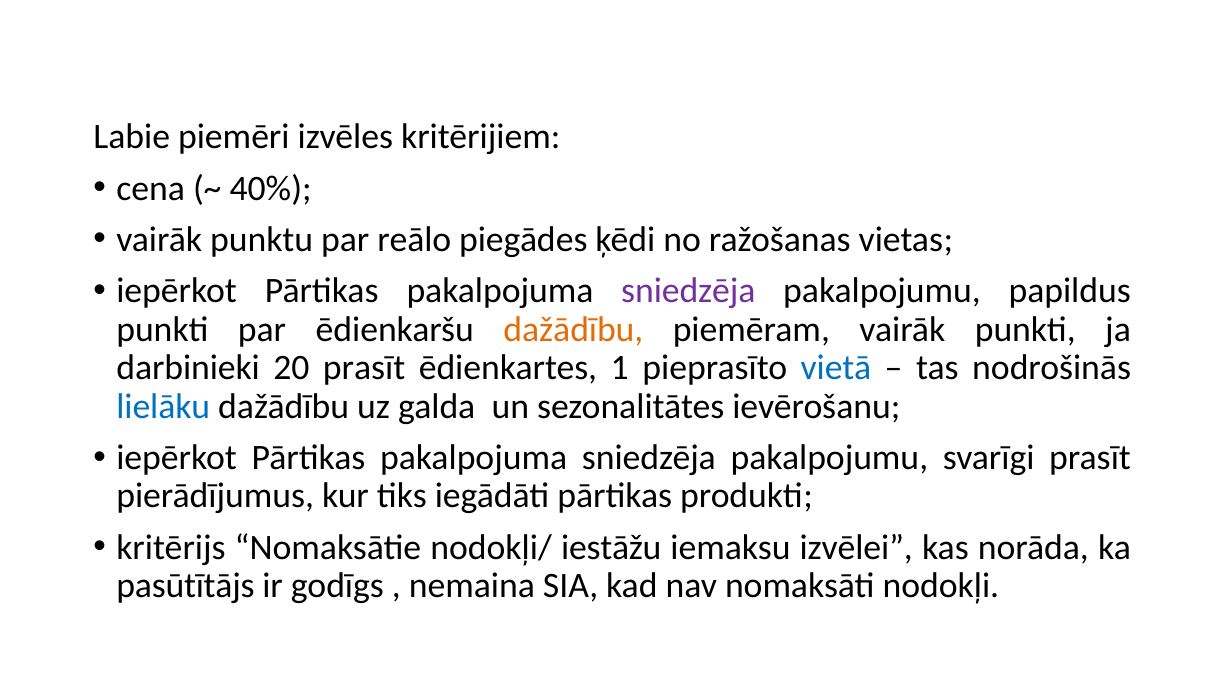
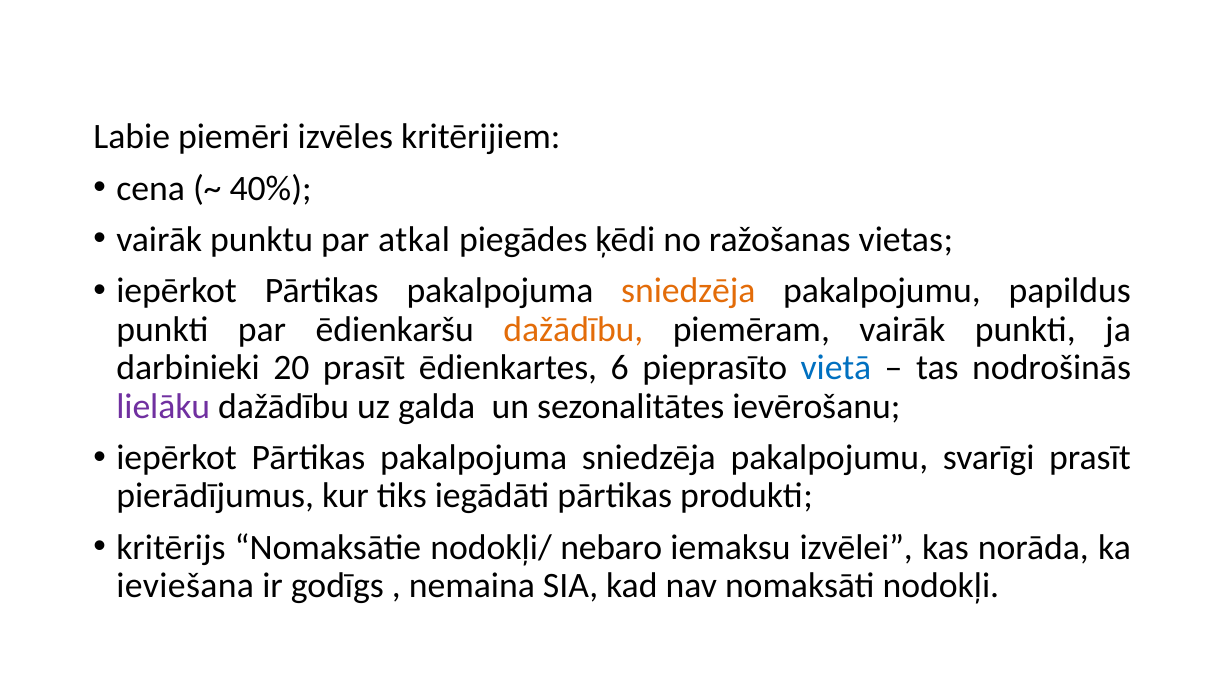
reālo: reālo -> atkal
sniedzēja at (688, 291) colour: purple -> orange
1: 1 -> 6
lielāku colour: blue -> purple
iestāžu: iestāžu -> nebaro
pasūtītājs: pasūtītājs -> ieviešana
